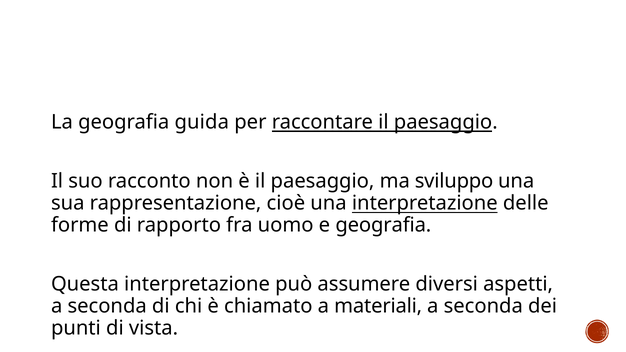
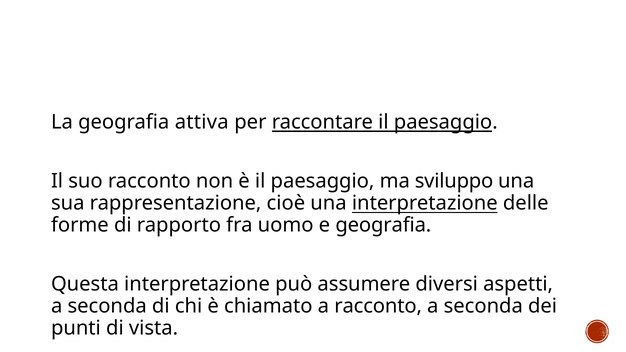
guida: guida -> attiva
a materiali: materiali -> racconto
